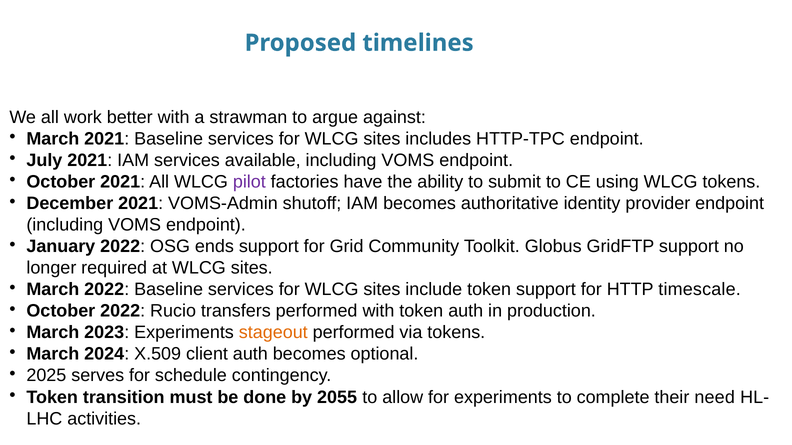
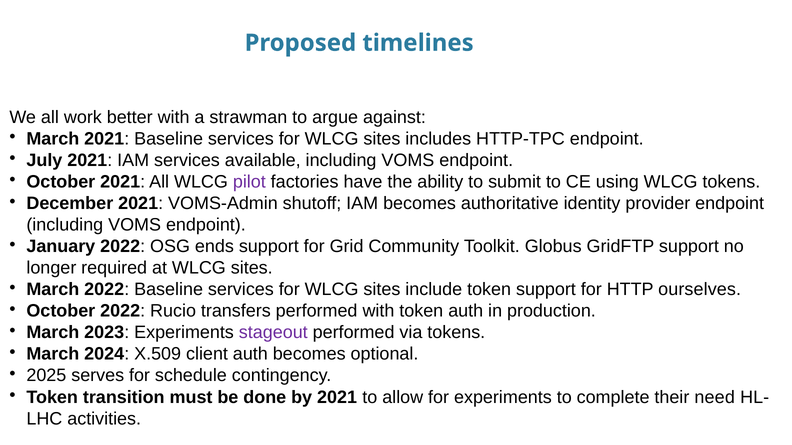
timescale: timescale -> ourselves
stageout colour: orange -> purple
by 2055: 2055 -> 2021
